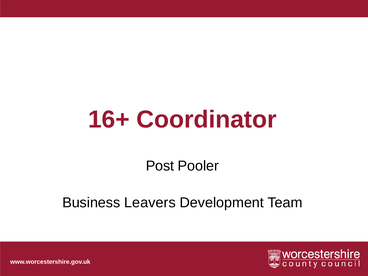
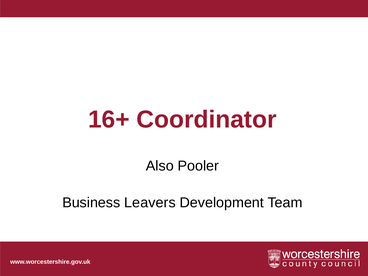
Post: Post -> Also
